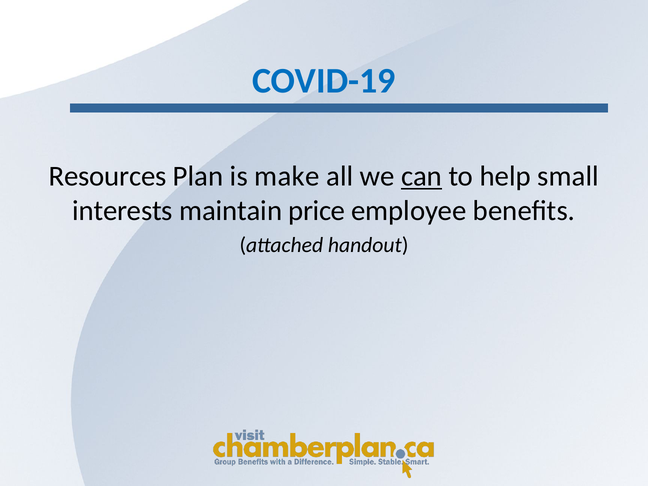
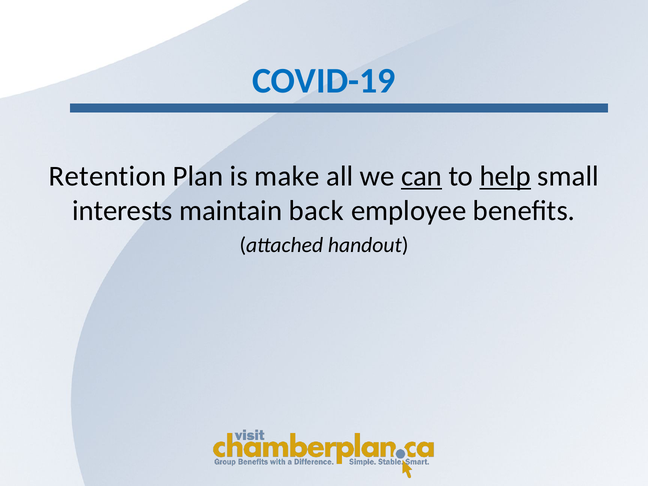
Resources: Resources -> Retention
help underline: none -> present
price: price -> back
